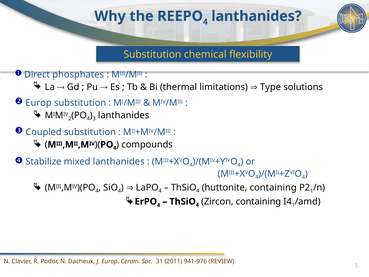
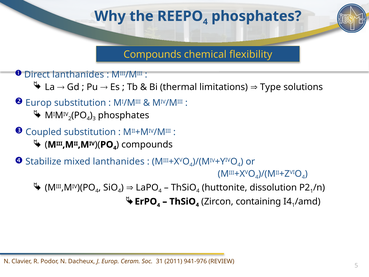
4 lanthanides: lanthanides -> phosphates
Substitution at (152, 54): Substitution -> Compounds
Direct phosphates: phosphates -> lanthanides
lanthanides at (124, 115): lanthanides -> phosphates
huttonite containing: containing -> dissolution
